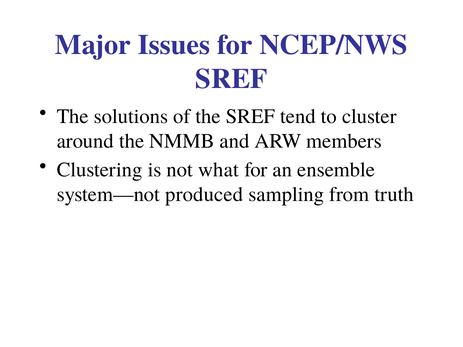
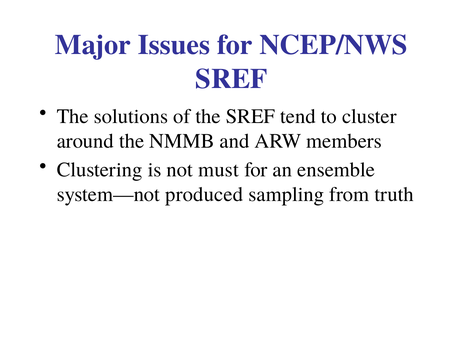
what: what -> must
